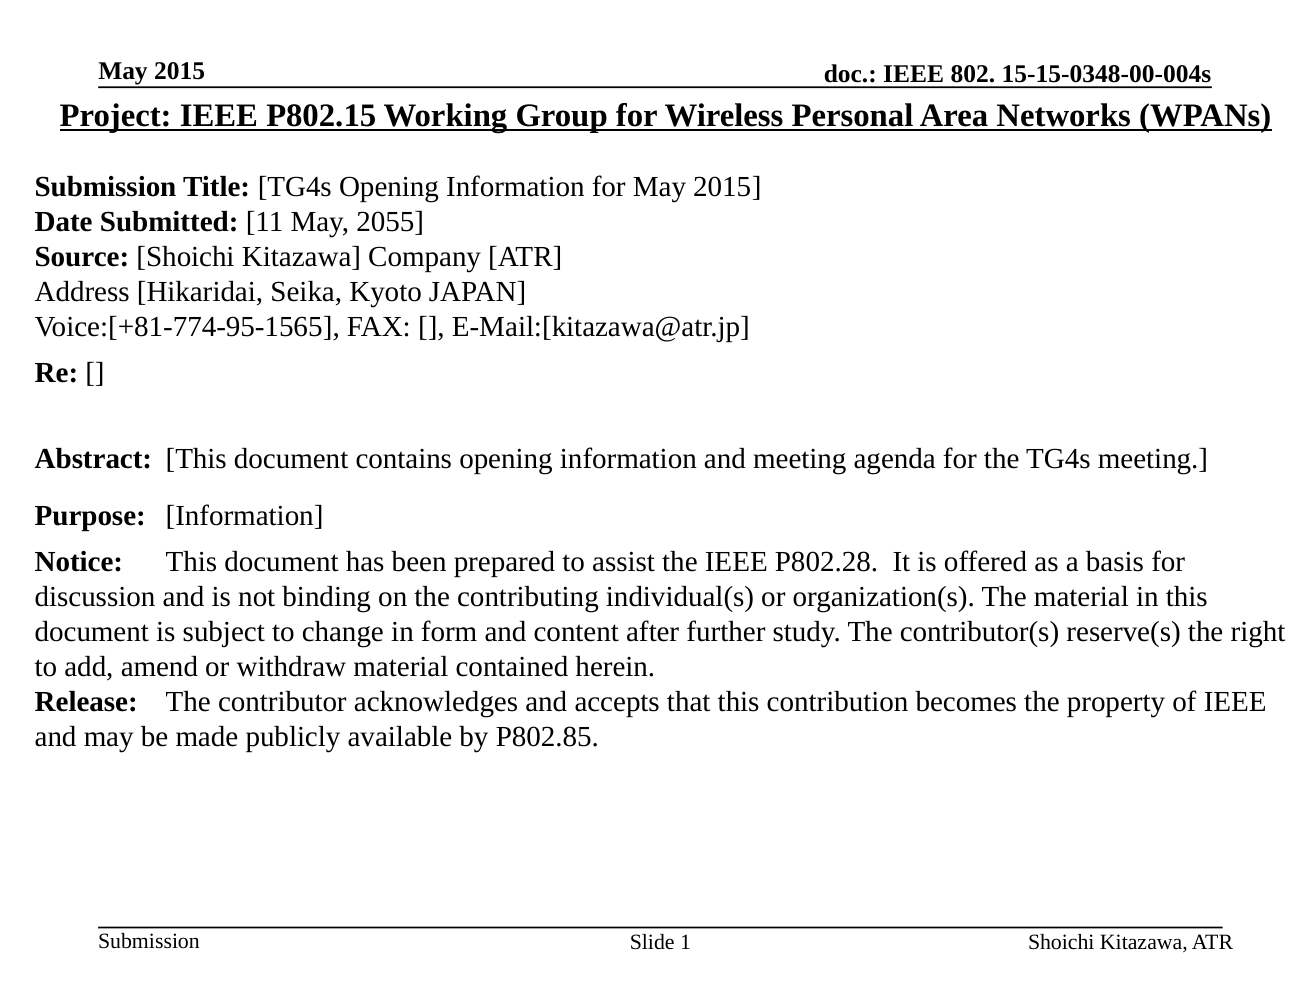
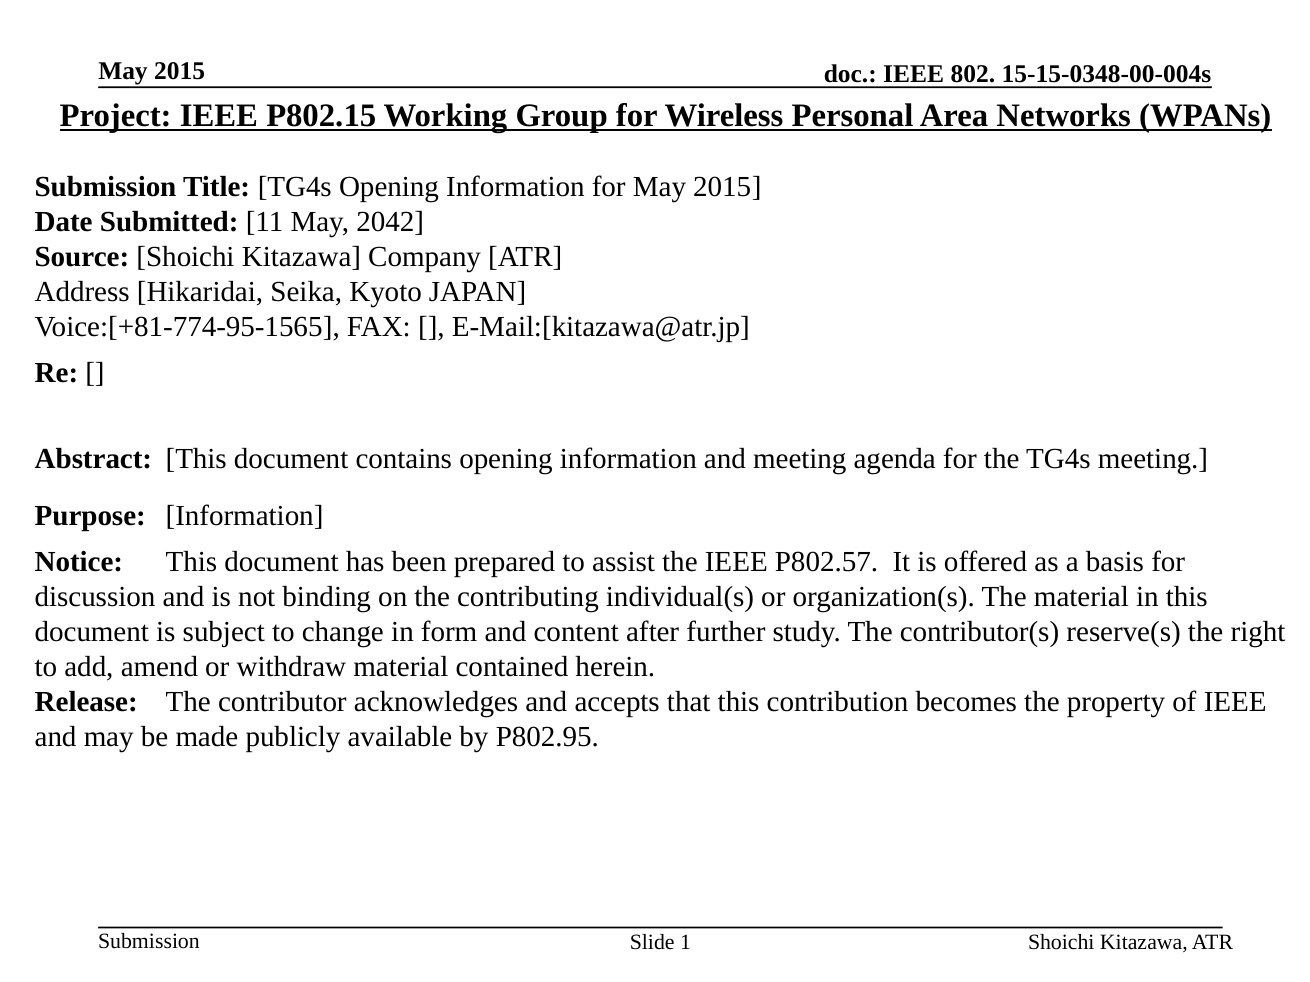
2055: 2055 -> 2042
P802.28: P802.28 -> P802.57
P802.85: P802.85 -> P802.95
